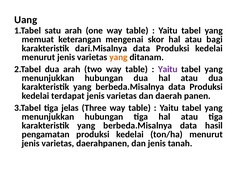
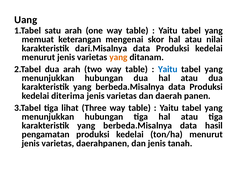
bagi: bagi -> nilai
Yaitu at (168, 69) colour: purple -> blue
terdapat: terdapat -> diterima
jelas: jelas -> lihat
